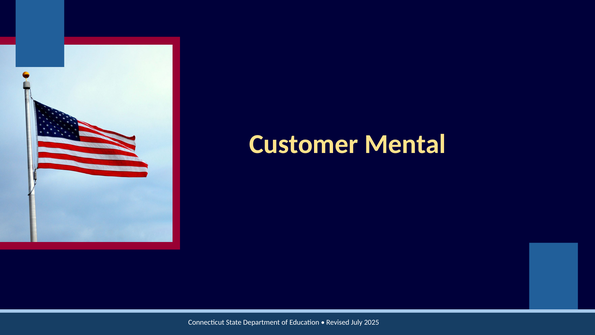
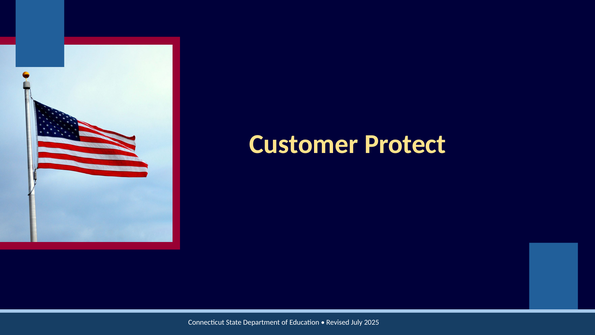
Mental: Mental -> Protect
